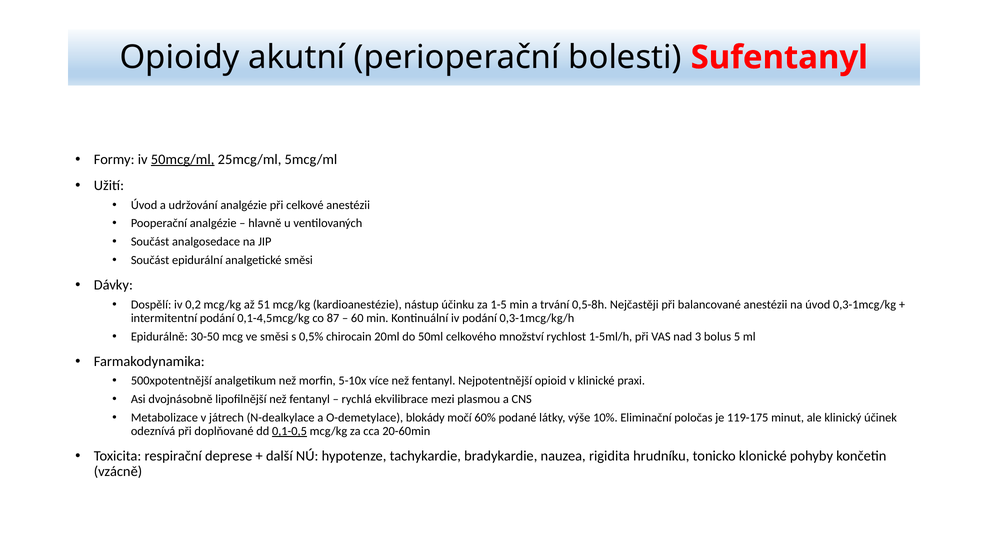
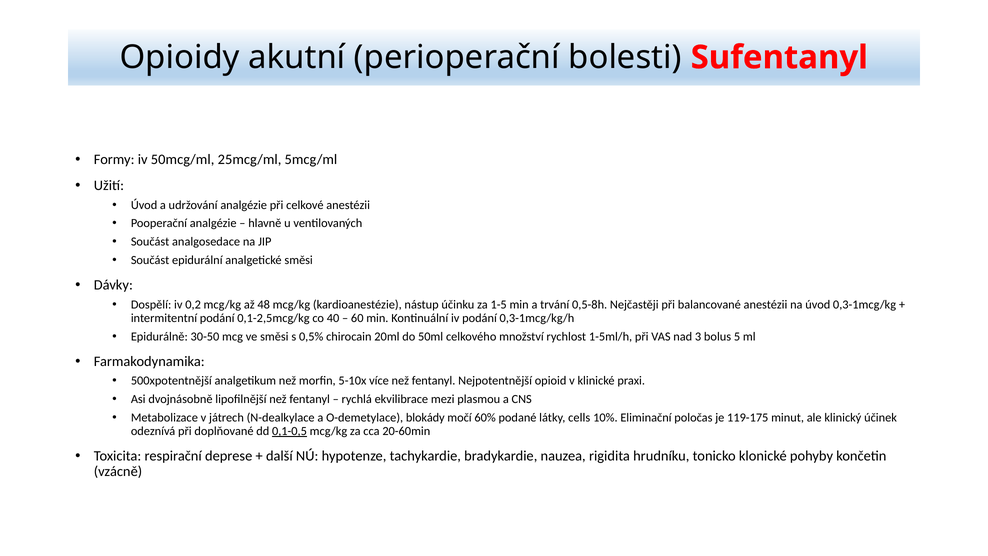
50mcg/ml underline: present -> none
51: 51 -> 48
0,1-4,5mcg/kg: 0,1-4,5mcg/kg -> 0,1-2,5mcg/kg
87: 87 -> 40
výše: výše -> cells
